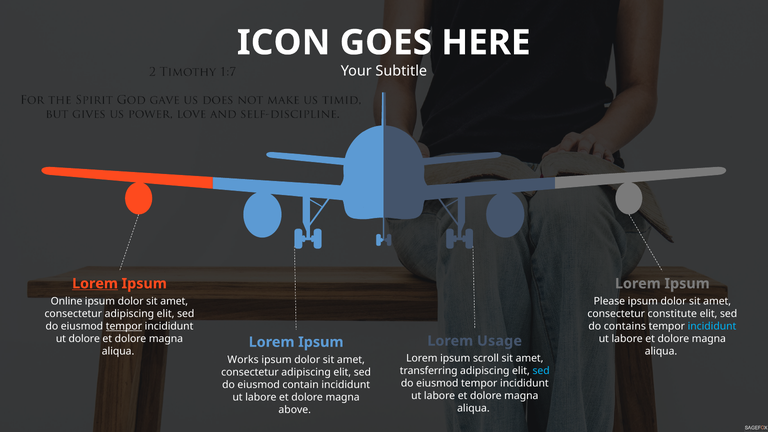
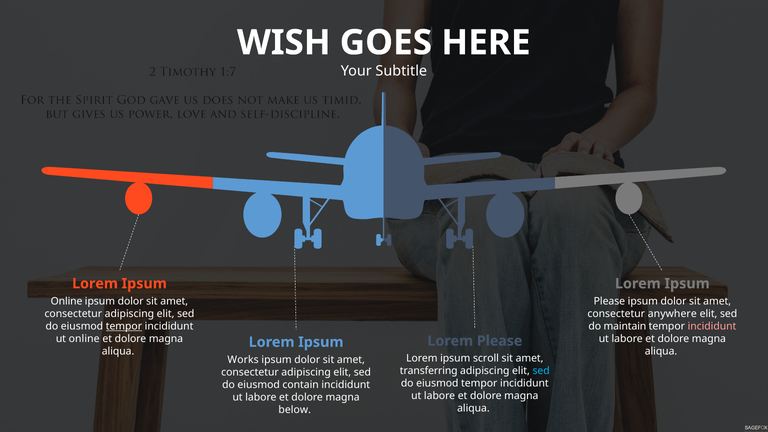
ICON: ICON -> WISH
Lorem at (95, 284) underline: present -> none
constitute: constitute -> anywhere
contains: contains -> maintain
incididunt at (712, 326) colour: light blue -> pink
ut dolore: dolore -> online
Lorem Usage: Usage -> Please
above: above -> below
